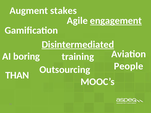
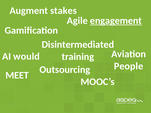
Disintermediated underline: present -> none
boring: boring -> would
THAN: THAN -> MEET
